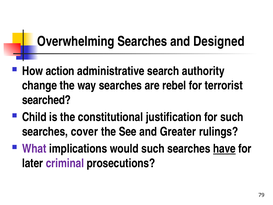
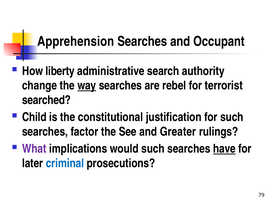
Overwhelming: Overwhelming -> Apprehension
Designed: Designed -> Occupant
action: action -> liberty
way underline: none -> present
cover: cover -> factor
criminal colour: purple -> blue
